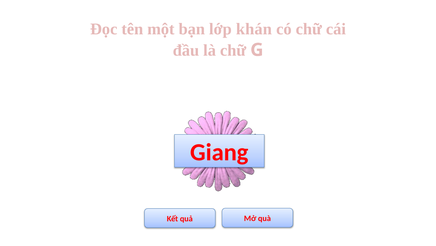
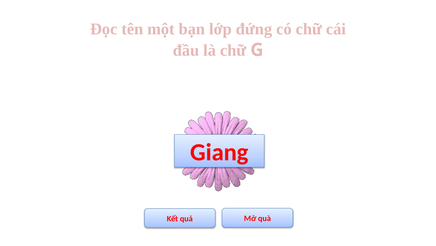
khán: khán -> đứng
